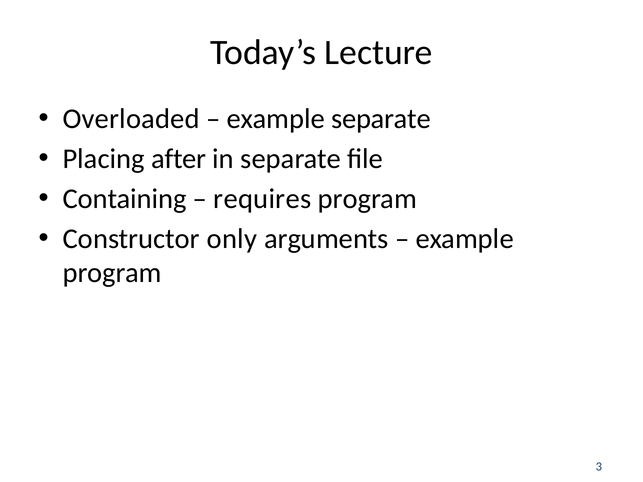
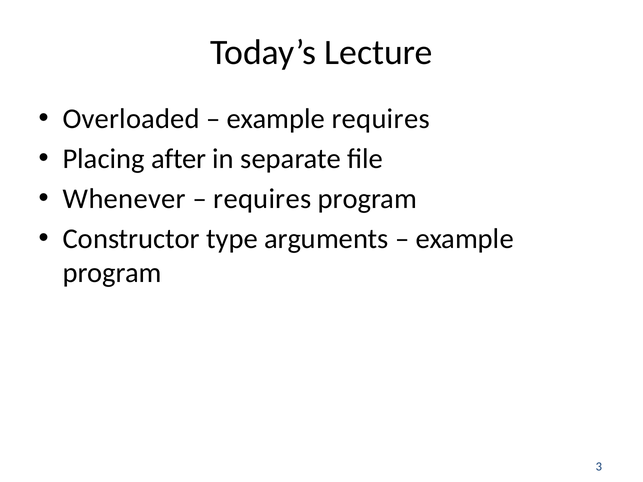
example separate: separate -> requires
Containing: Containing -> Whenever
only: only -> type
